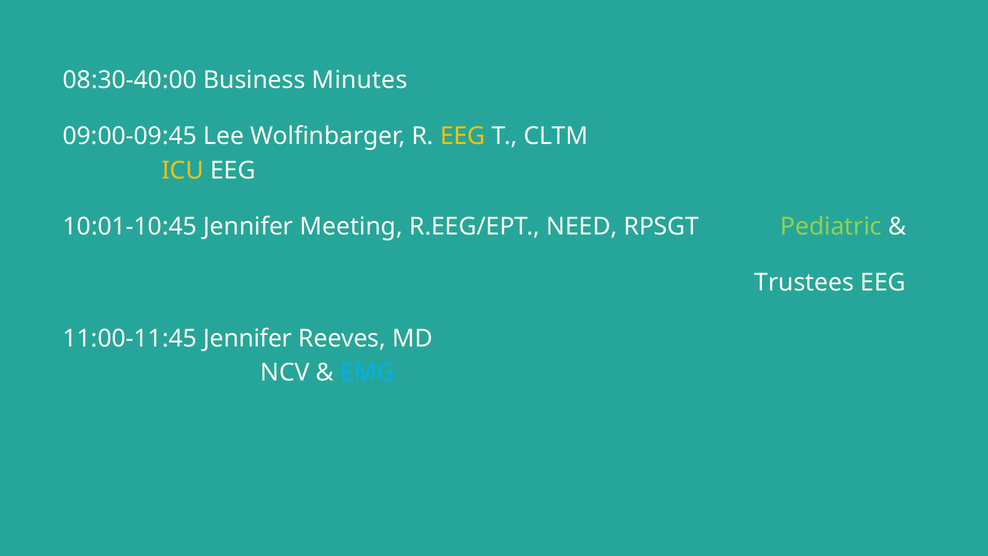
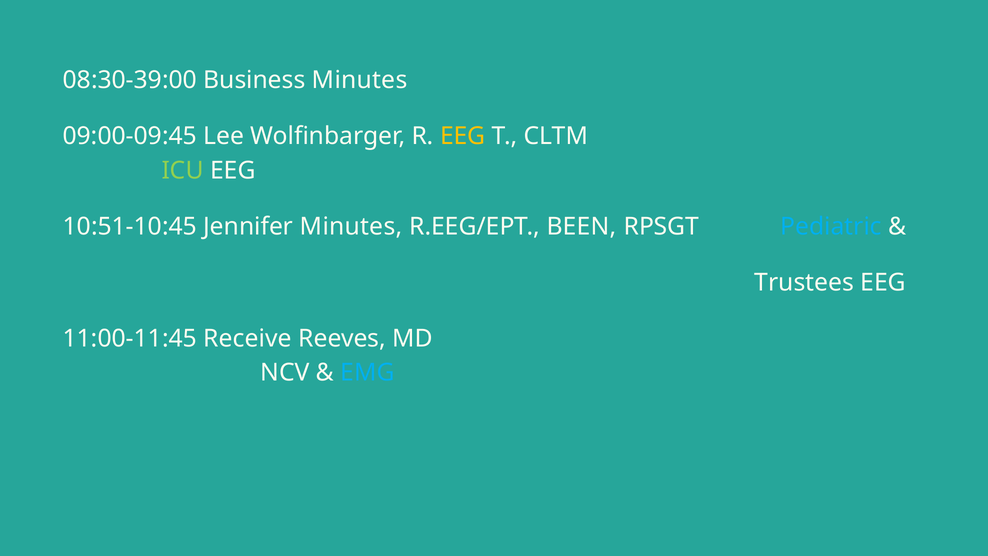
08:30-40:00: 08:30-40:00 -> 08:30-39:00
ICU colour: yellow -> light green
10:01-10:45: 10:01-10:45 -> 10:51-10:45
Jennifer Meeting: Meeting -> Minutes
NEED: NEED -> BEEN
Pediatric colour: light green -> light blue
11:00-11:45 Jennifer: Jennifer -> Receive
